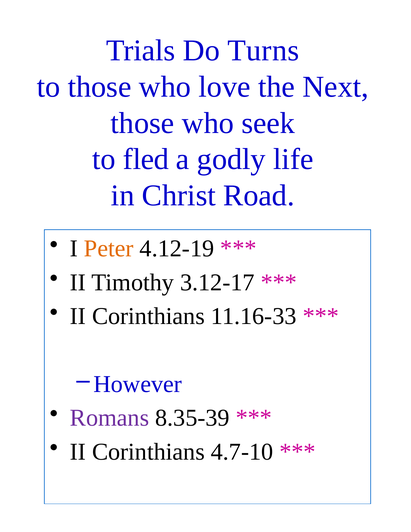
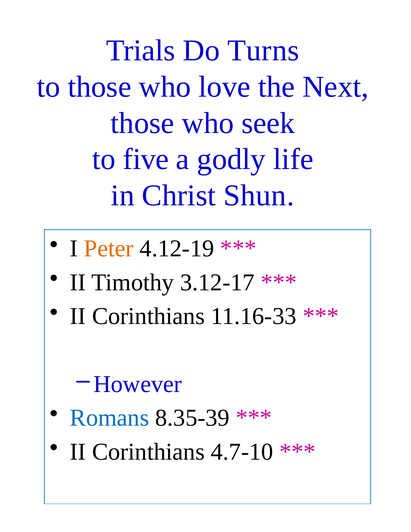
fled: fled -> five
Road: Road -> Shun
Romans colour: purple -> blue
